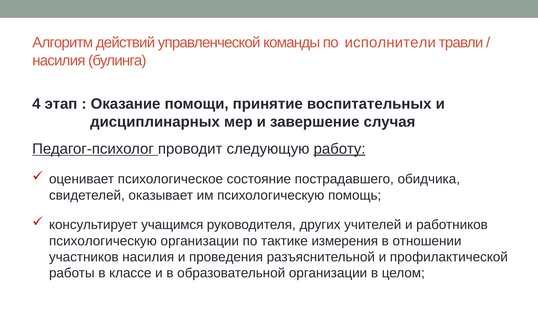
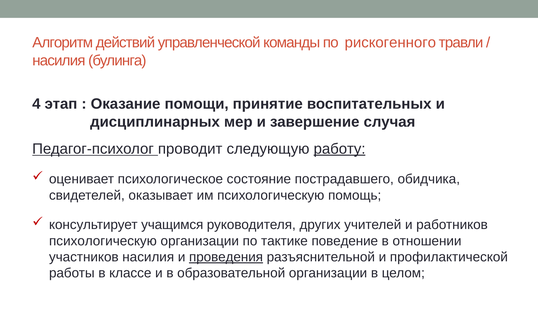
исполнители: исполнители -> рискогенного
измерения: измерения -> поведение
проведения underline: none -> present
